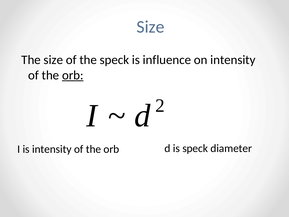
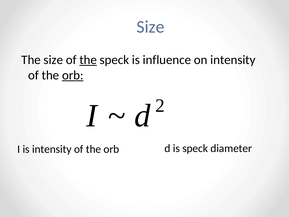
the at (88, 60) underline: none -> present
